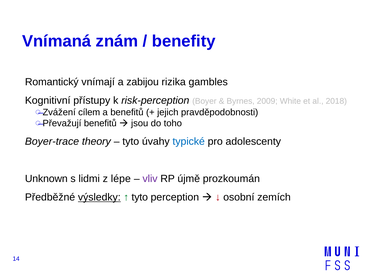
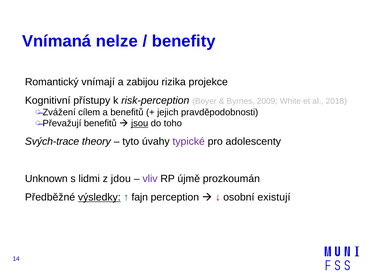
znám: znám -> nelze
gambles: gambles -> projekce
jsou underline: none -> present
Boyer-trace: Boyer-trace -> Svých-trace
typické colour: blue -> purple
lépe: lépe -> jdou
tyto at (140, 198): tyto -> fajn
zemích: zemích -> existují
